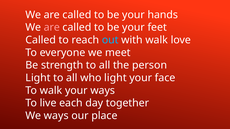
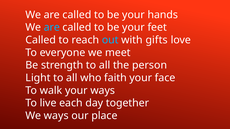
are at (52, 27) colour: pink -> light blue
with walk: walk -> gifts
who light: light -> faith
